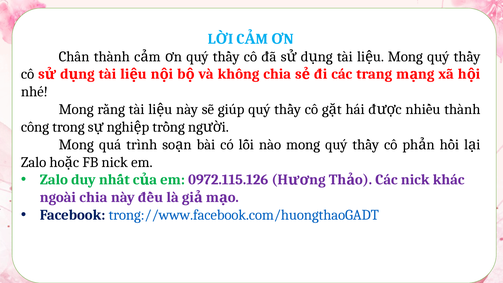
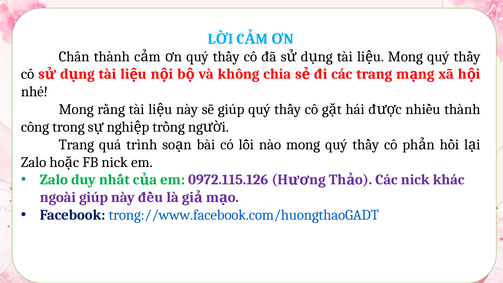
Mong at (76, 145): Mong -> Trang
ngoài chia: chia -> giúp
